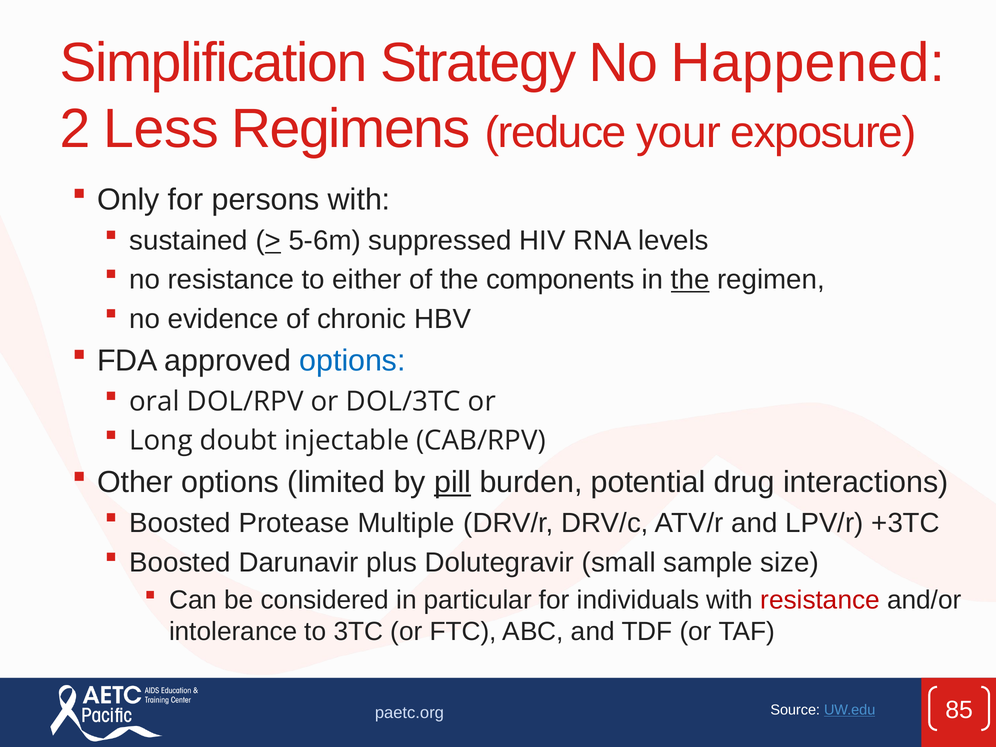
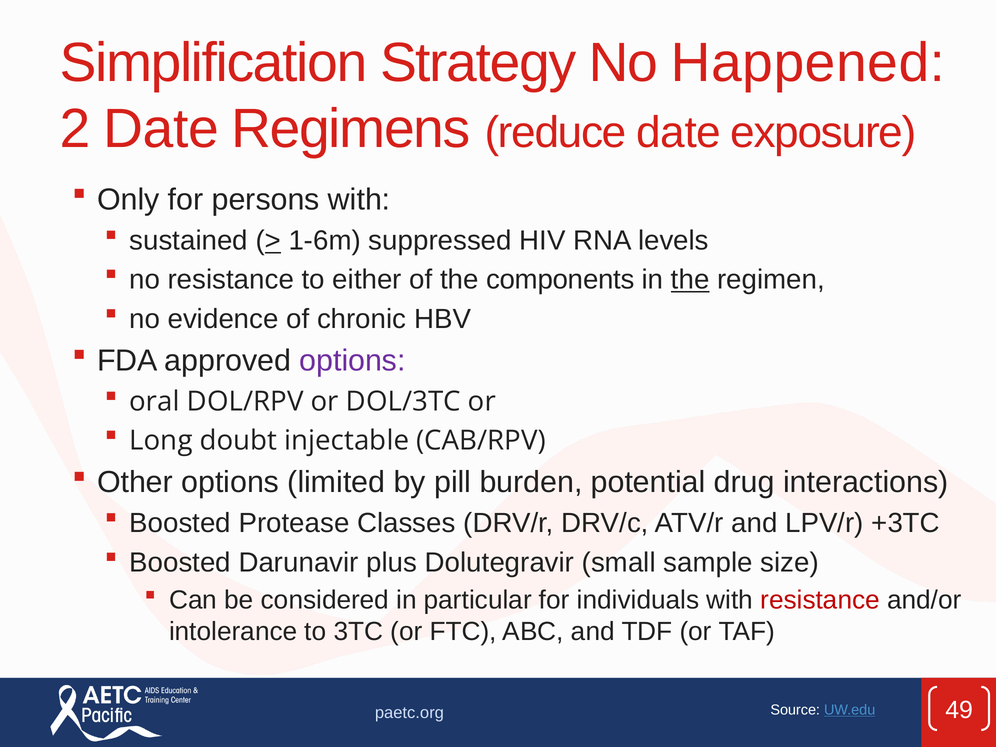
2 Less: Less -> Date
reduce your: your -> date
5-6m: 5-6m -> 1-6m
options at (352, 361) colour: blue -> purple
pill underline: present -> none
Multiple: Multiple -> Classes
85: 85 -> 49
